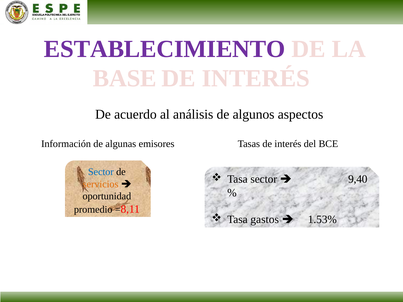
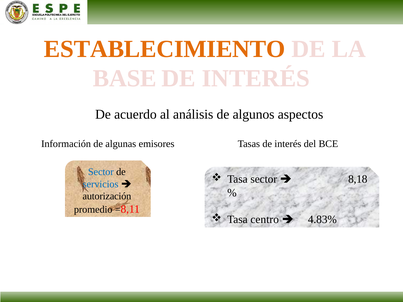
ESTABLECIMIENTO colour: purple -> orange
9,40: 9,40 -> 8,18
servicios colour: orange -> blue
oportunidad: oportunidad -> autorización
gastos: gastos -> centro
1.53%: 1.53% -> 4.83%
